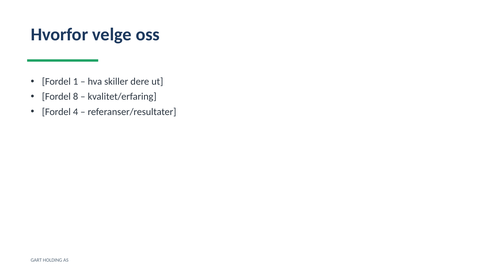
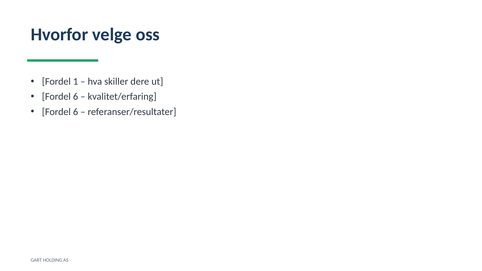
8 at (76, 97): 8 -> 6
4 at (76, 112): 4 -> 6
